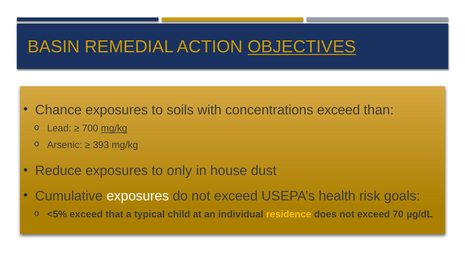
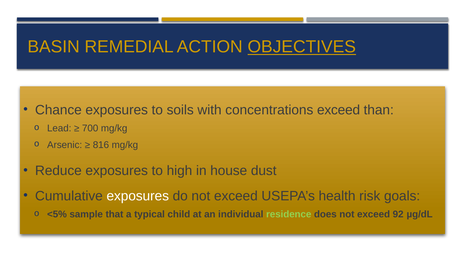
mg/kg at (114, 128) underline: present -> none
393: 393 -> 816
only: only -> high
<5% exceed: exceed -> sample
residence colour: yellow -> light green
70: 70 -> 92
